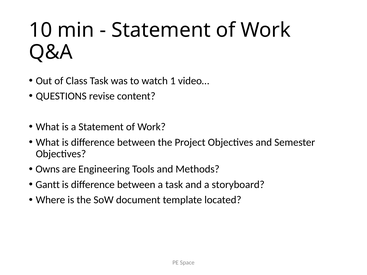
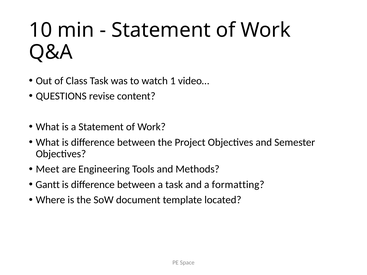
Owns: Owns -> Meet
storyboard: storyboard -> formatting
